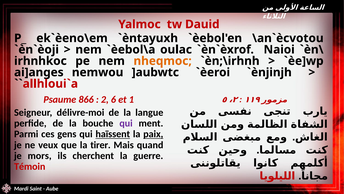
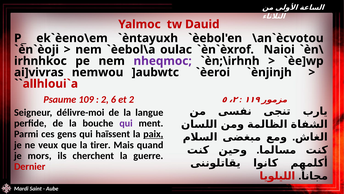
nheqmoc colour: orange -> purple
ai]anges: ai]anges -> ai]vivras
866: 866 -> 109
et 1: 1 -> 2
haïssent underline: present -> none
Témoin: Témoin -> Dernier
